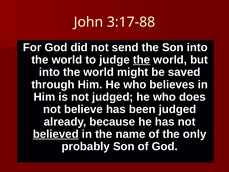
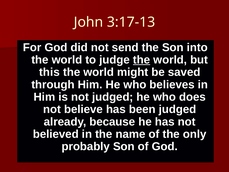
3:17-88: 3:17-88 -> 3:17-13
into at (49, 72): into -> this
believed underline: present -> none
